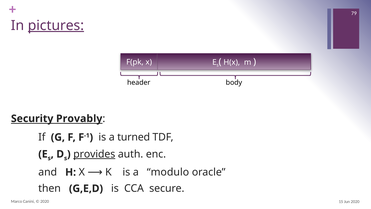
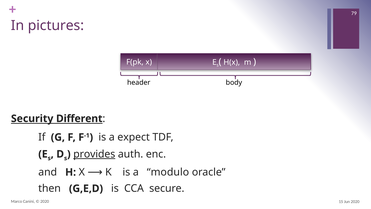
pictures underline: present -> none
Provably: Provably -> Different
turned: turned -> expect
